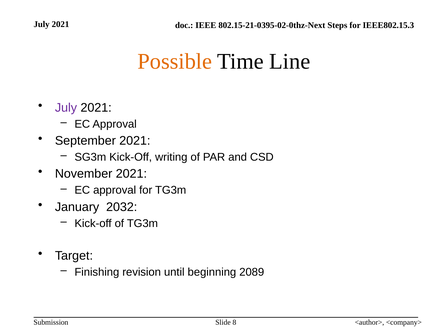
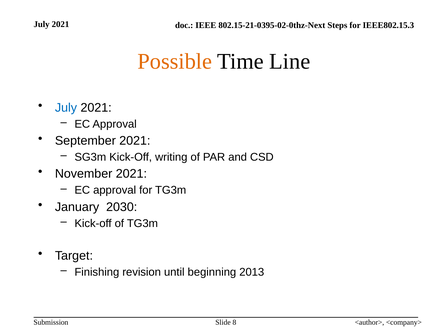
July at (66, 108) colour: purple -> blue
2032: 2032 -> 2030
2089: 2089 -> 2013
